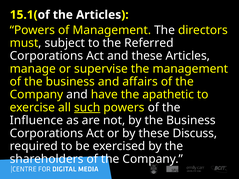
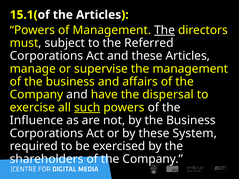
The at (165, 30) underline: none -> present
apathetic: apathetic -> dispersal
Discuss: Discuss -> System
